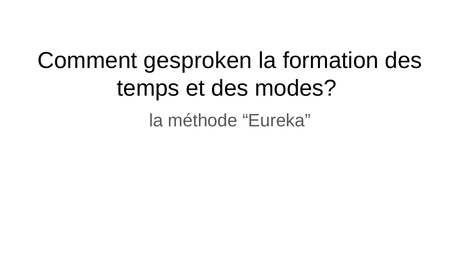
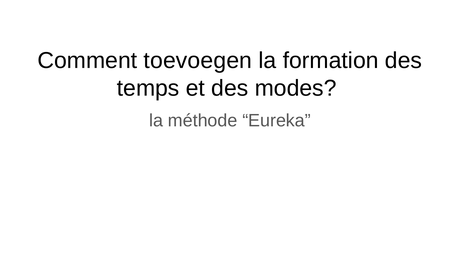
gesproken: gesproken -> toevoegen
